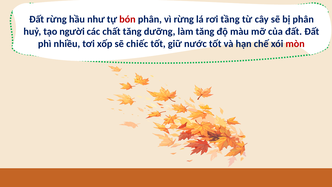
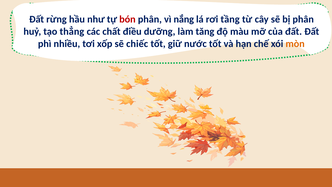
vì rừng: rừng -> nắng
người: người -> thẳng
chất tăng: tăng -> điều
mòn colour: red -> orange
